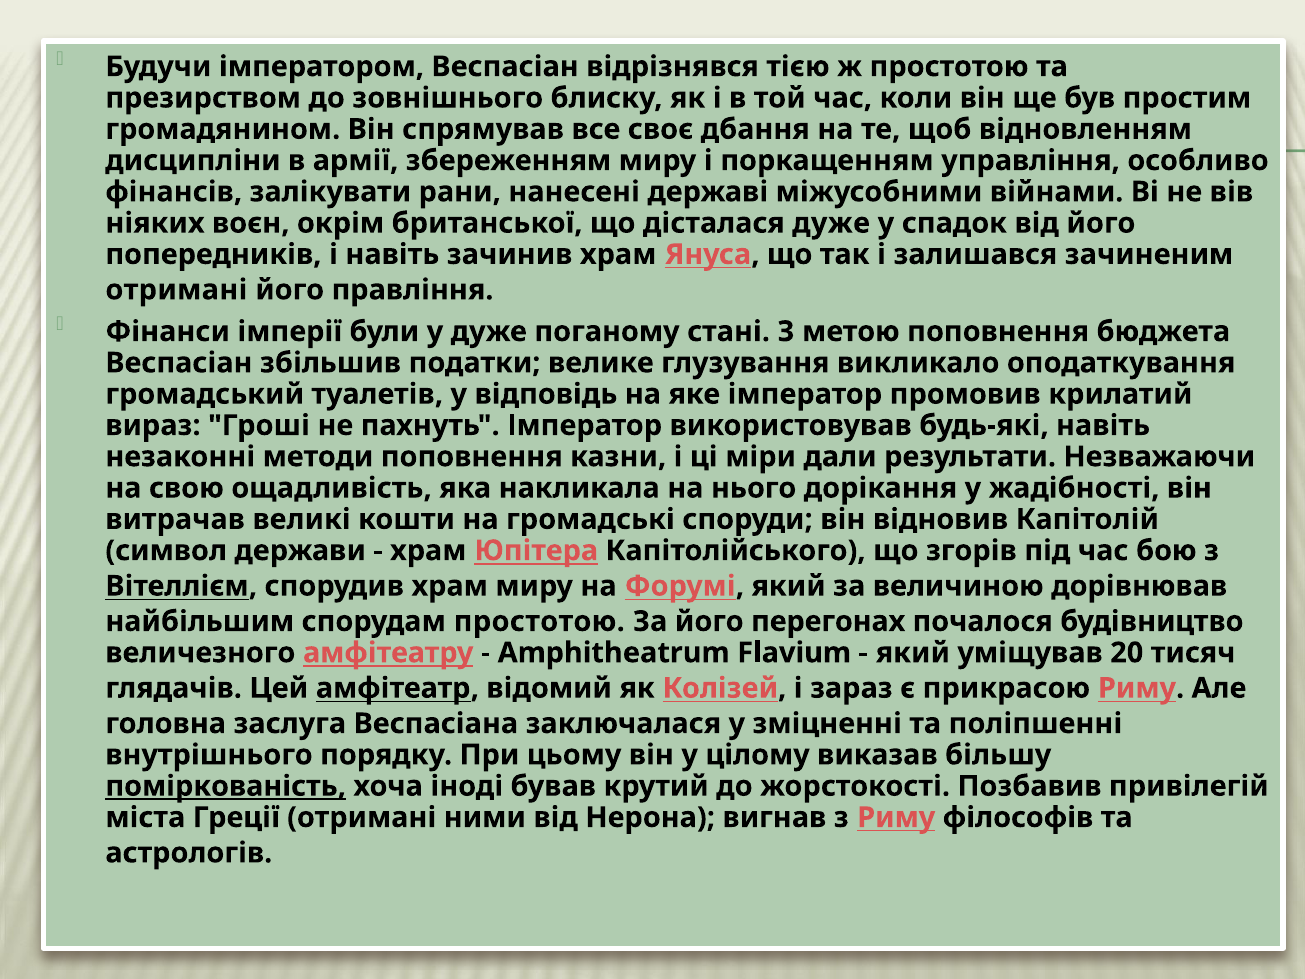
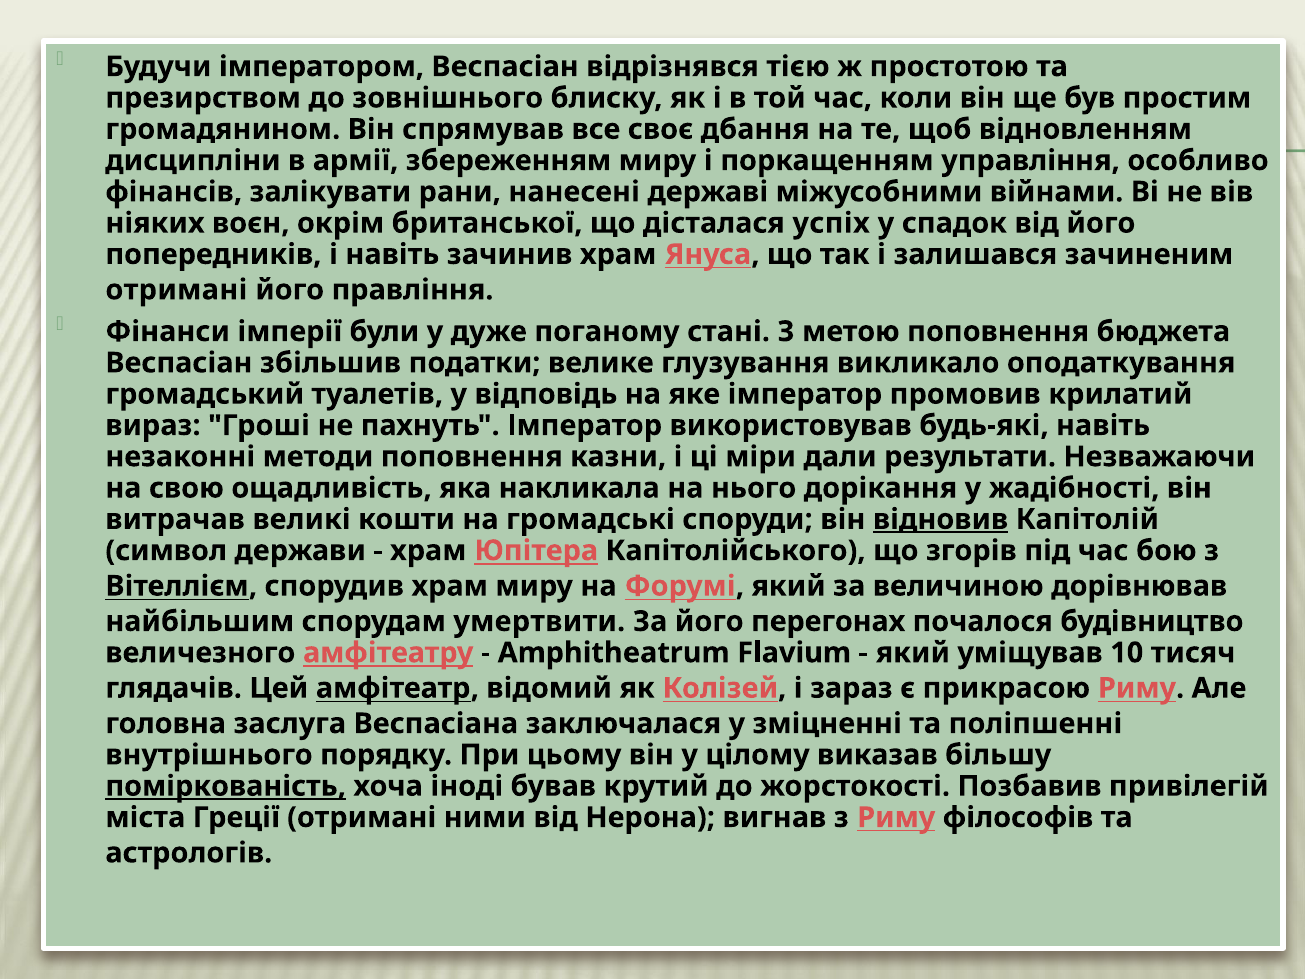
дісталася дуже: дуже -> успіх
відновив underline: none -> present
спорудам простотою: простотою -> умертвити
20: 20 -> 10
